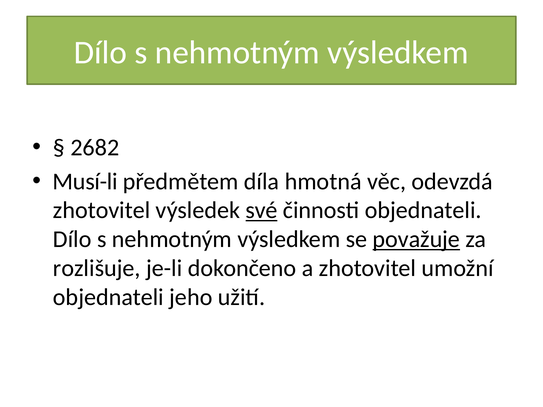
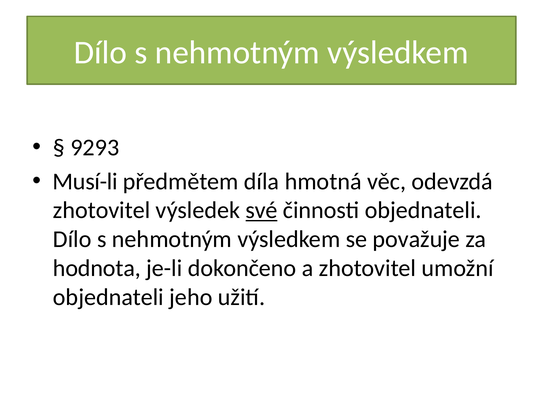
2682: 2682 -> 9293
považuje underline: present -> none
rozlišuje: rozlišuje -> hodnota
